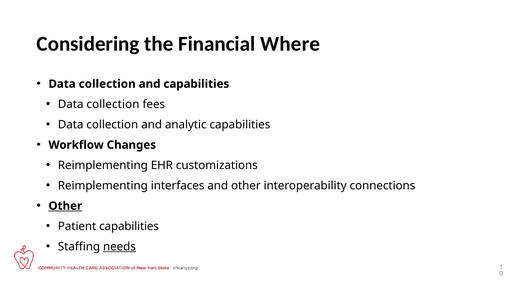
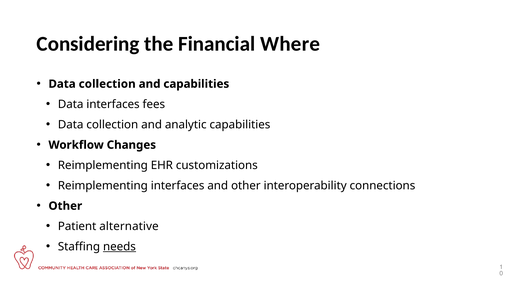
collection at (113, 104): collection -> interfaces
Other at (65, 206) underline: present -> none
Patient capabilities: capabilities -> alternative
